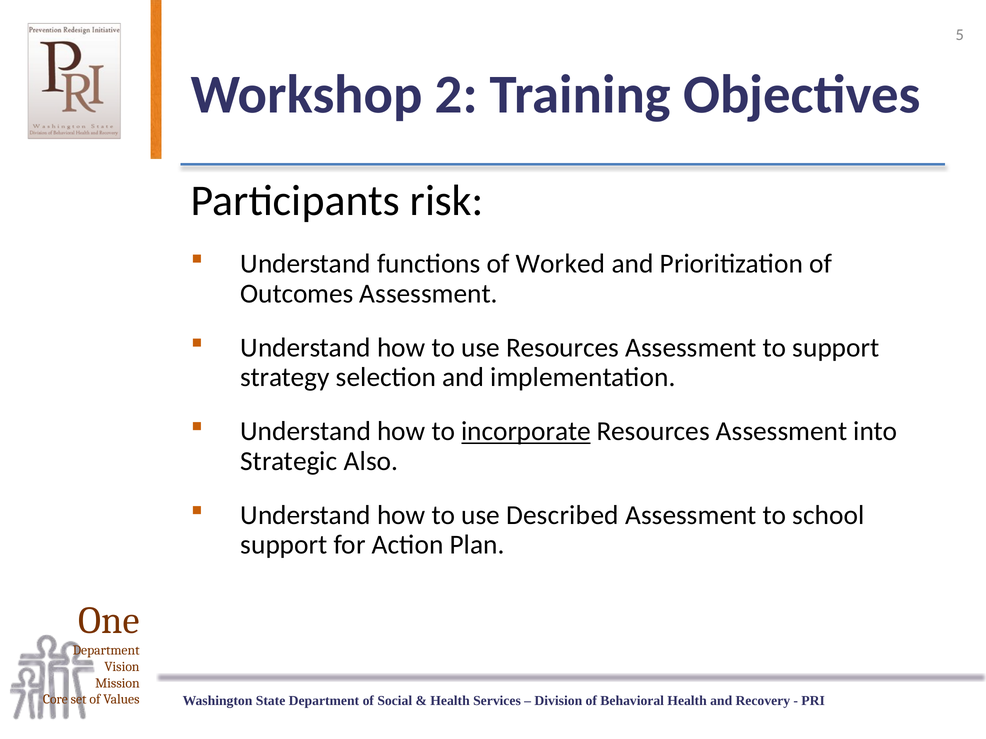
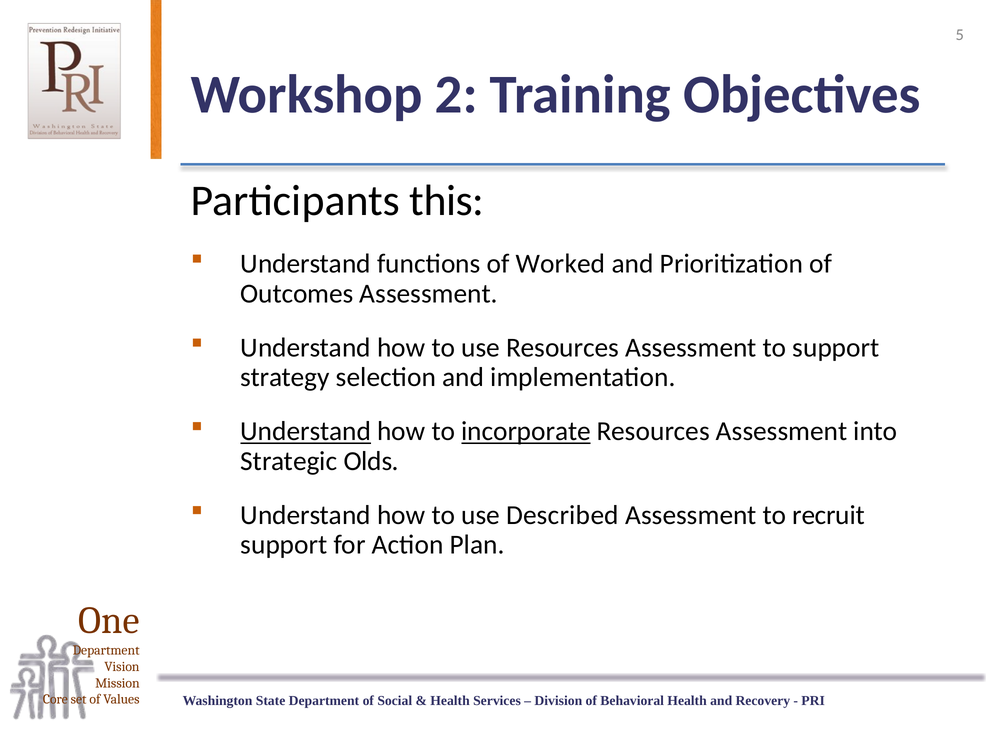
risk: risk -> this
Understand at (306, 432) underline: none -> present
Also: Also -> Olds
school: school -> recruit
